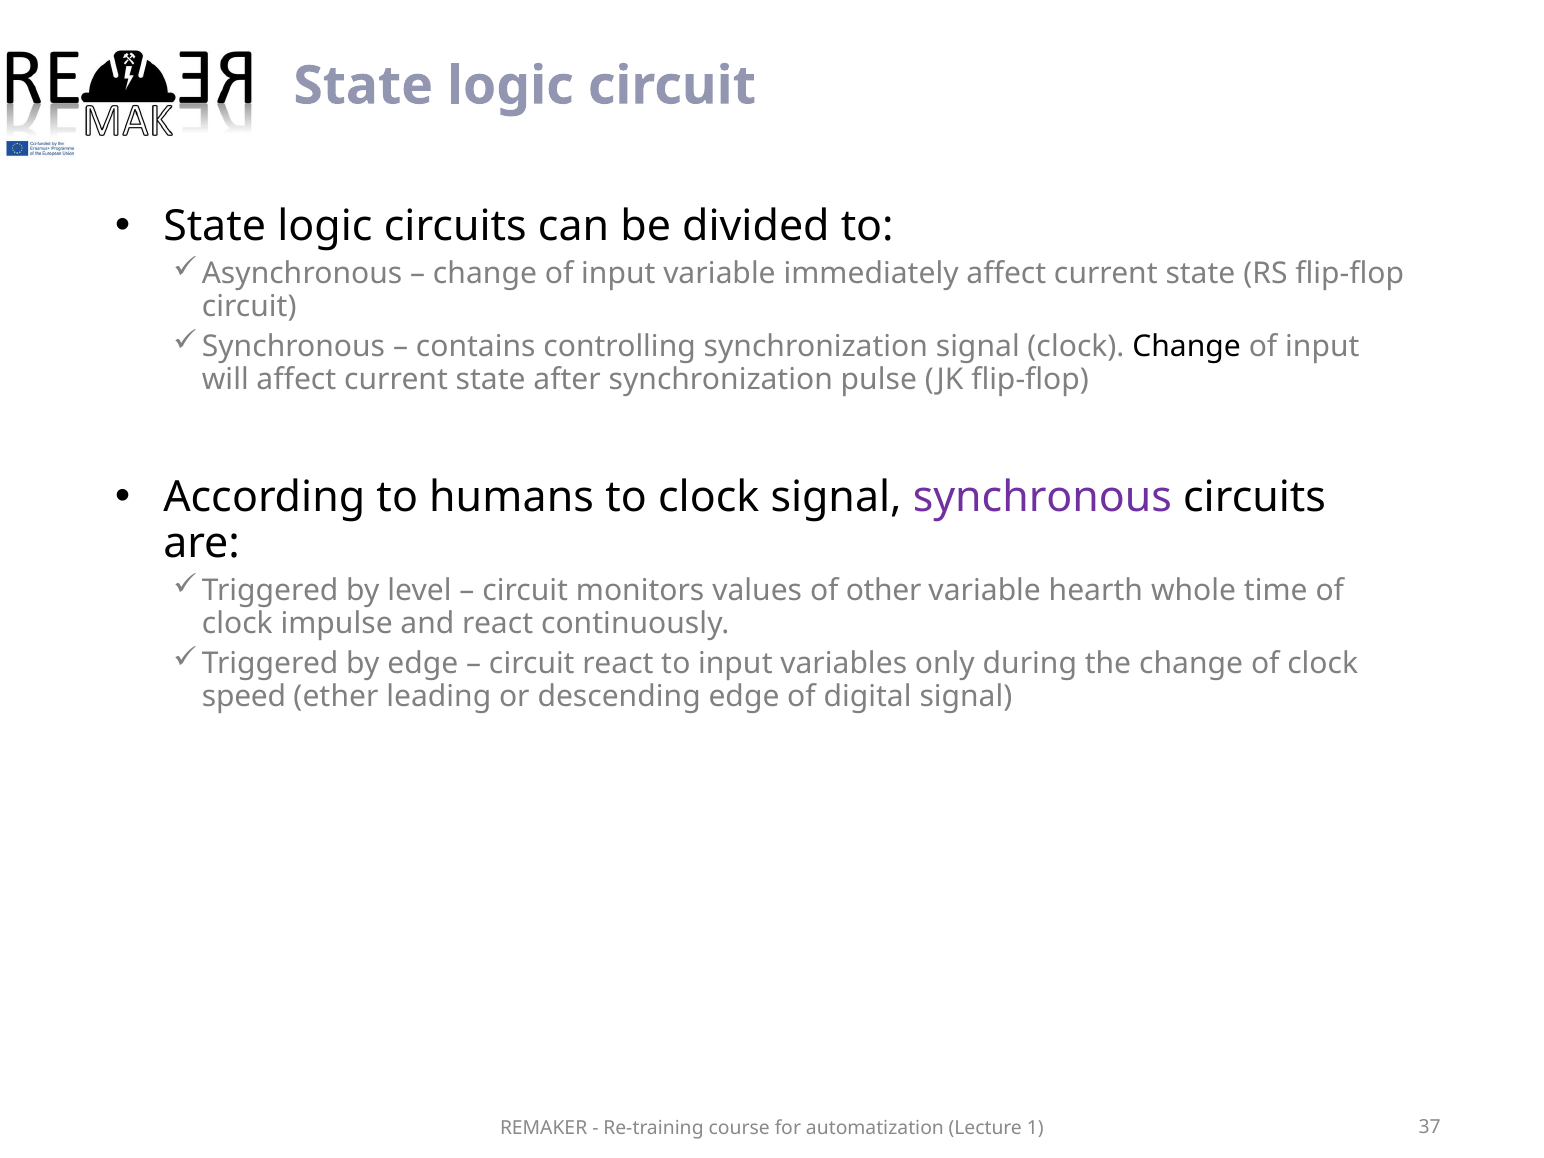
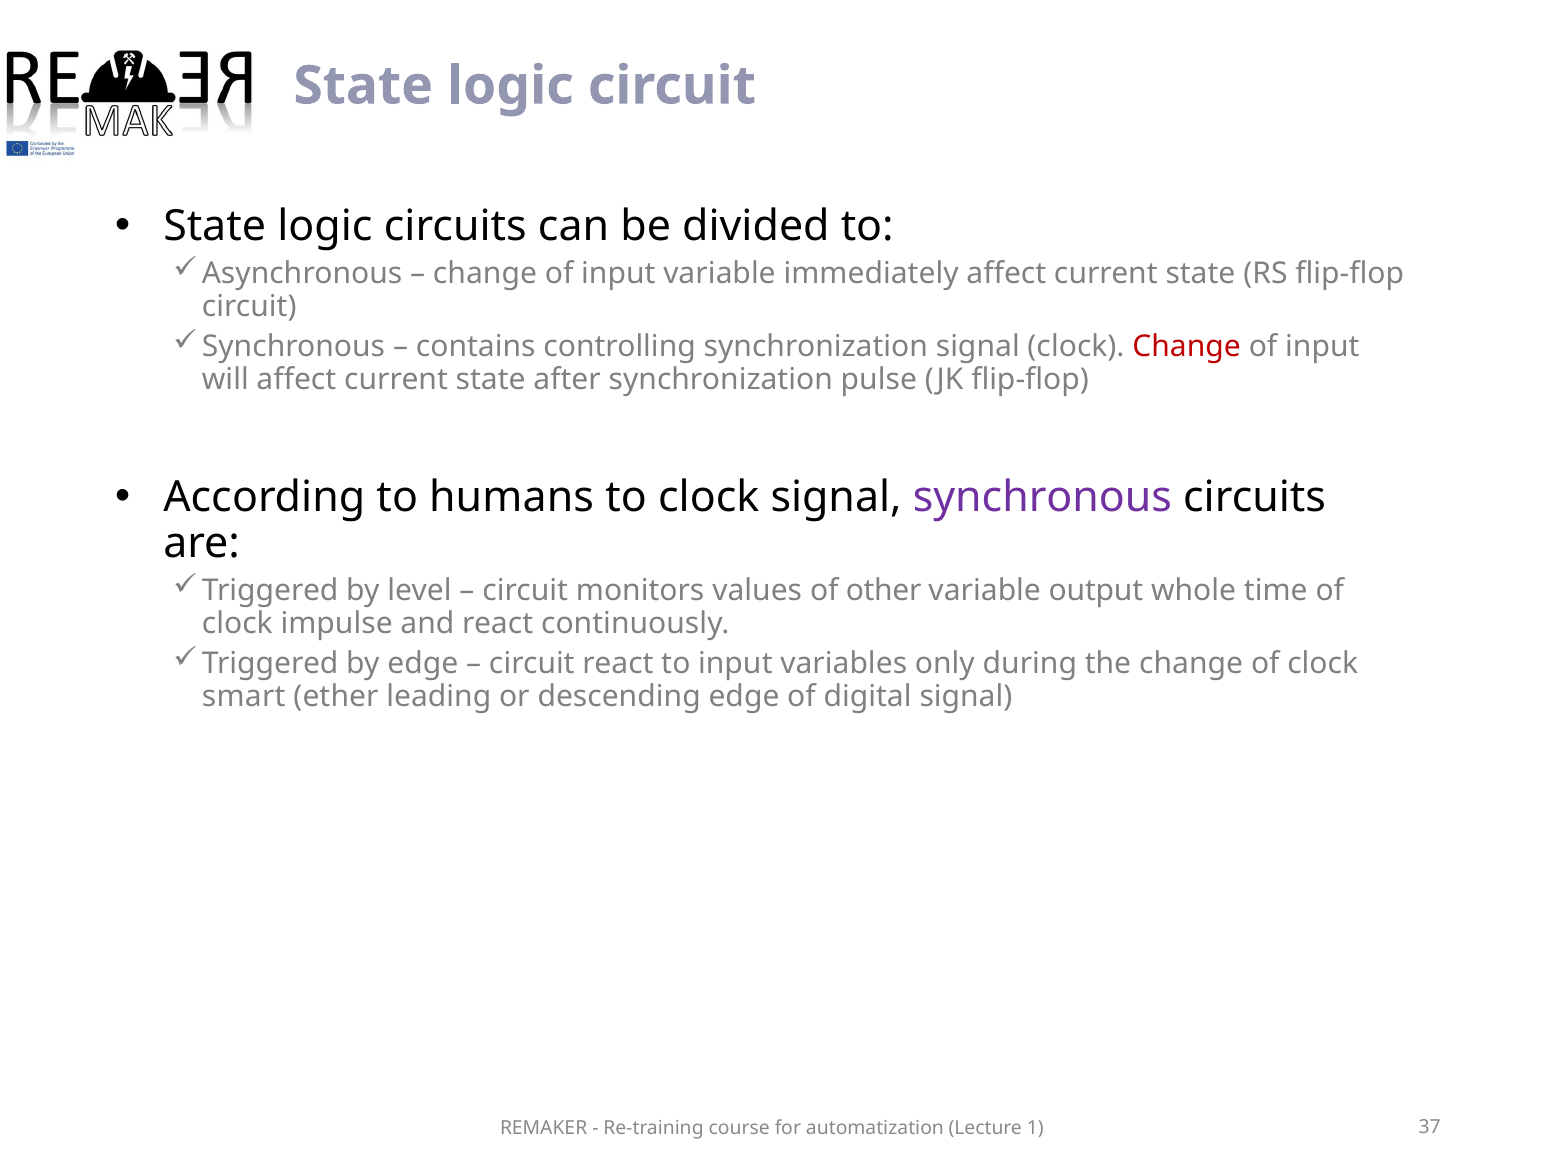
Change at (1187, 347) colour: black -> red
hearth: hearth -> output
speed: speed -> smart
